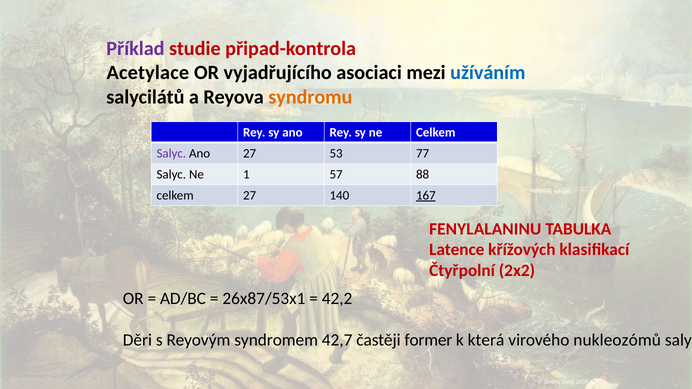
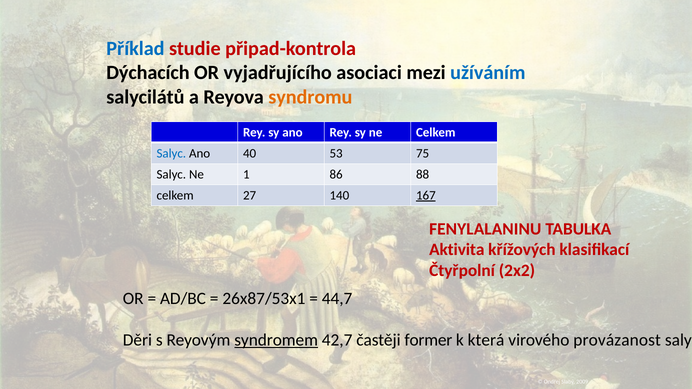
Příklad colour: purple -> blue
Acetylace: Acetylace -> Dýchacích
Salyc at (171, 153) colour: purple -> blue
Ano 27: 27 -> 40
77: 77 -> 75
57: 57 -> 86
Latence: Latence -> Aktivita
42,2: 42,2 -> 44,7
syndromem underline: none -> present
nukleozómů: nukleozómů -> provázanost
